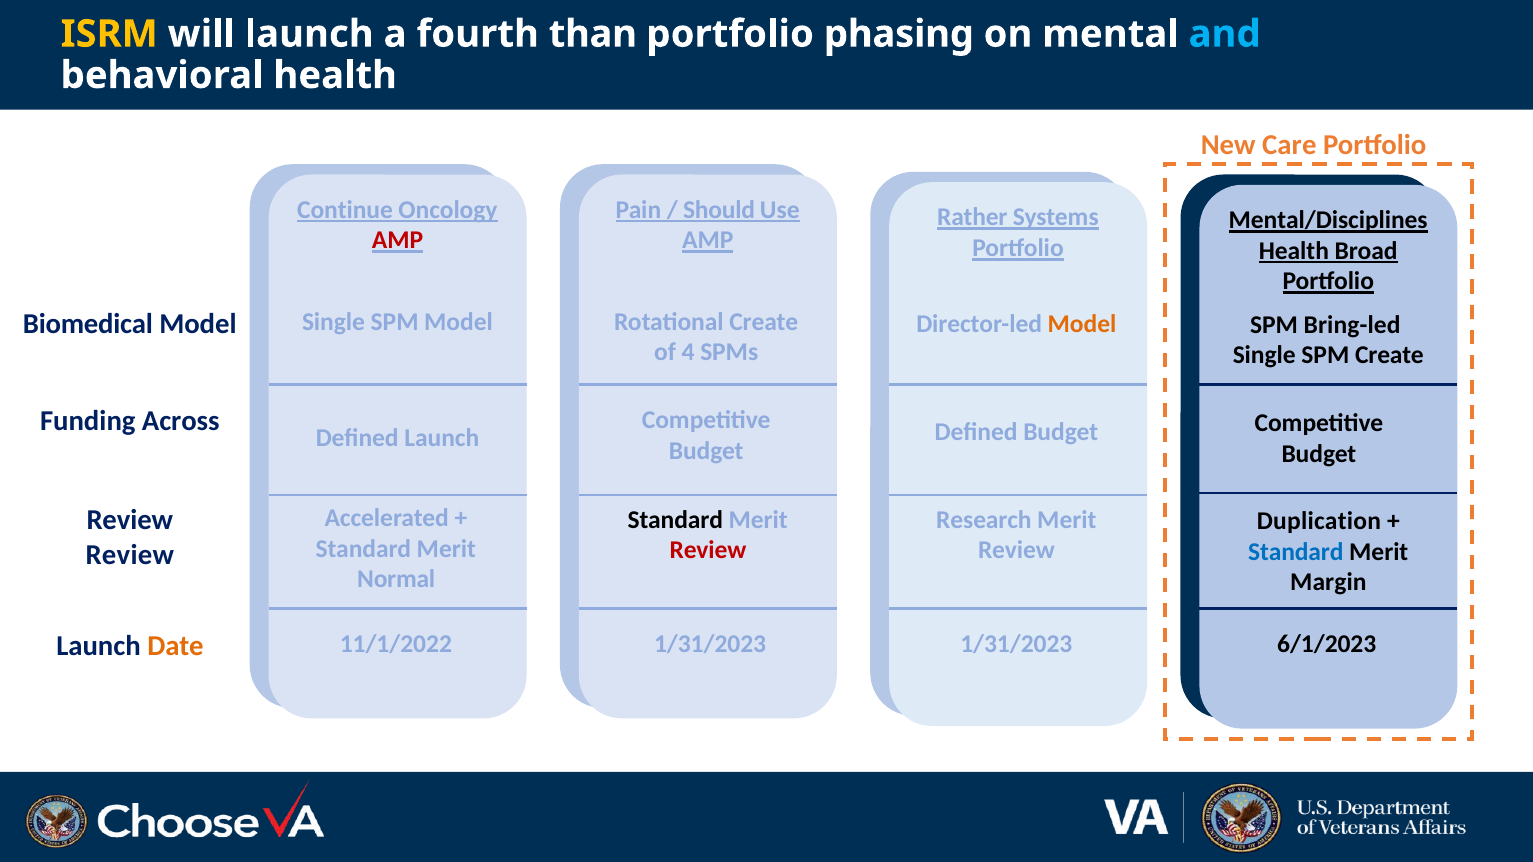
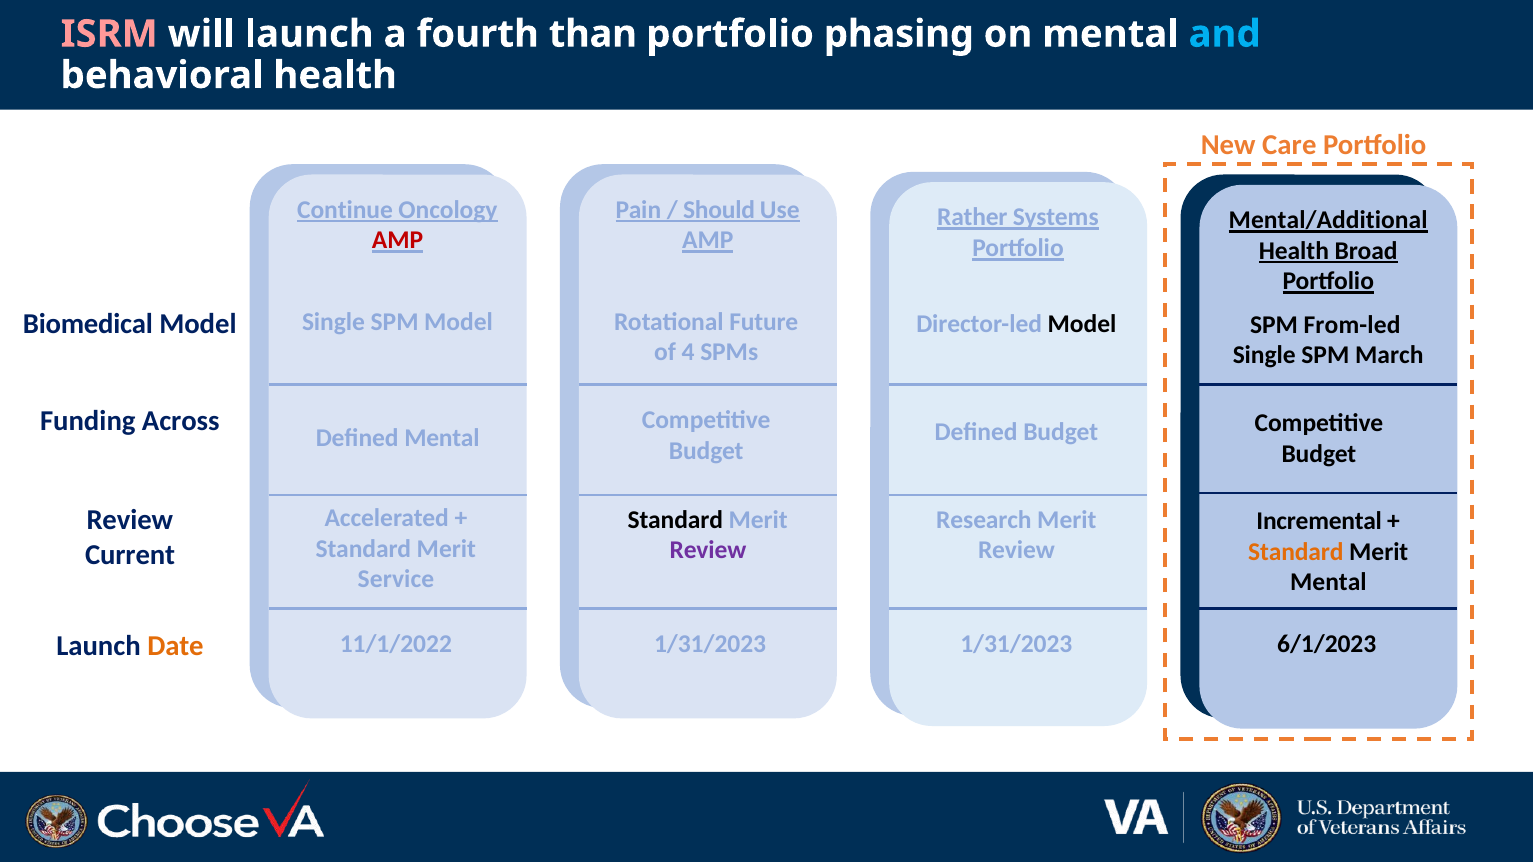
ISRM colour: yellow -> pink
Mental/Disciplines: Mental/Disciplines -> Mental/Additional
Rotational Create: Create -> Future
Model at (1082, 324) colour: orange -> black
Bring-led: Bring-led -> From-led
SPM Create: Create -> March
Launch at (442, 438): Launch -> Mental
Duplication: Duplication -> Incremental
Review at (708, 551) colour: red -> purple
Standard at (1296, 552) colour: blue -> orange
Review at (130, 555): Review -> Current
Normal: Normal -> Service
Margin at (1328, 583): Margin -> Mental
